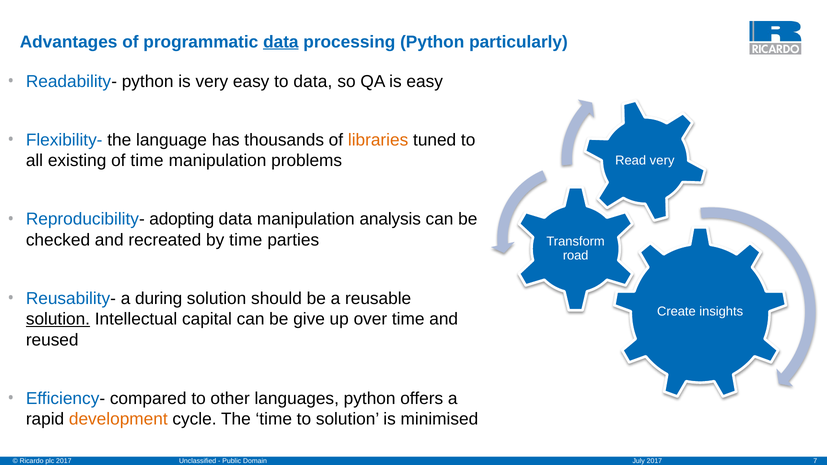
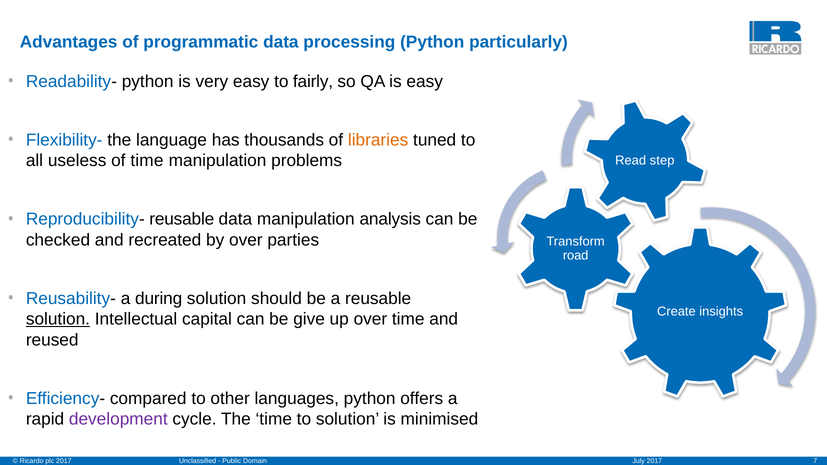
data at (281, 42) underline: present -> none
to data: data -> fairly
existing: existing -> useless
Read very: very -> step
Reproducibility- adopting: adopting -> reusable
by time: time -> over
development colour: orange -> purple
